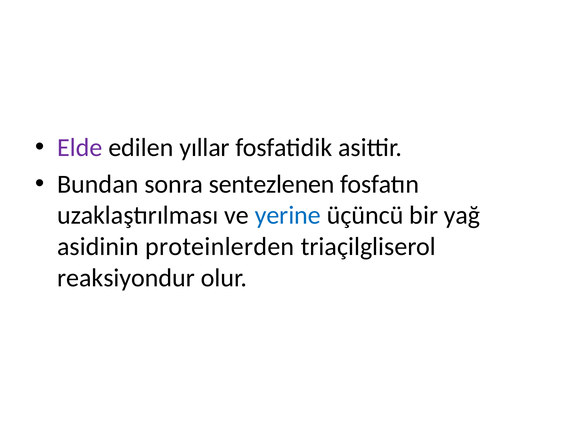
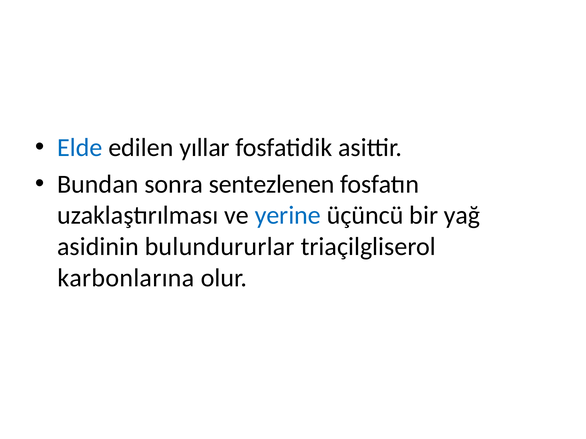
Elde colour: purple -> blue
proteinlerden: proteinlerden -> bulundururlar
reaksiyondur: reaksiyondur -> karbonlarına
